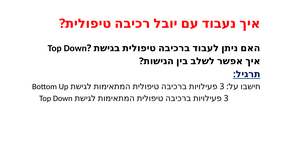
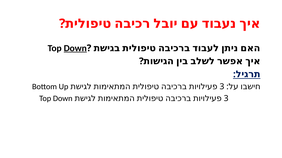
Down at (75, 48) underline: none -> present
